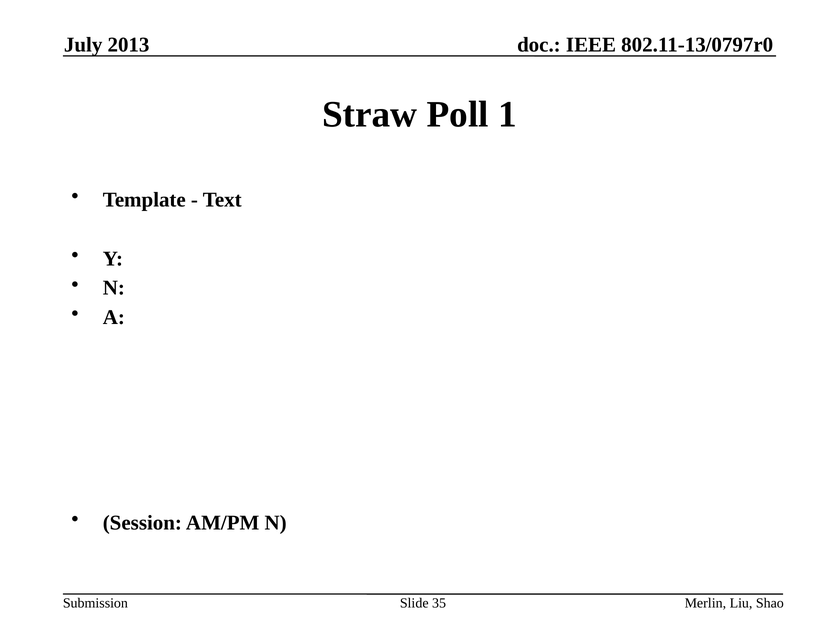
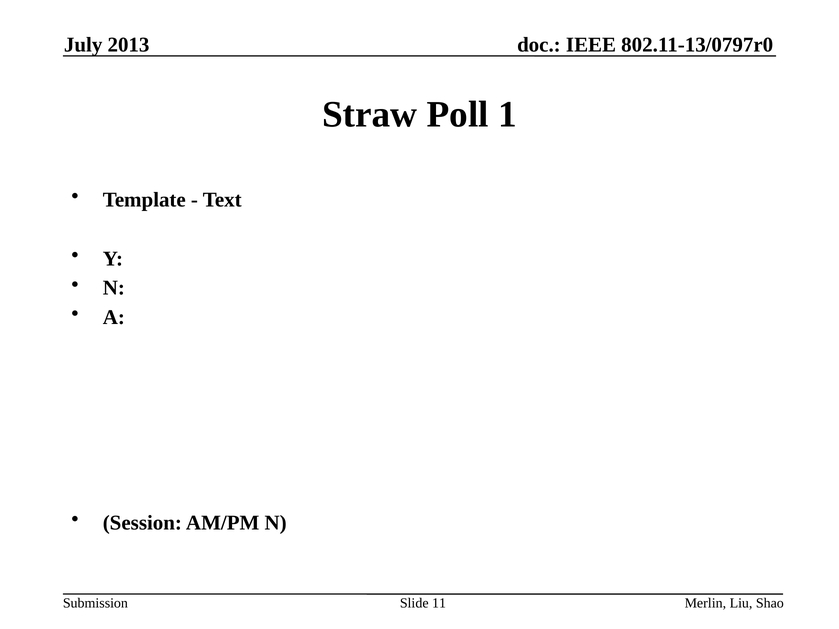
35: 35 -> 11
